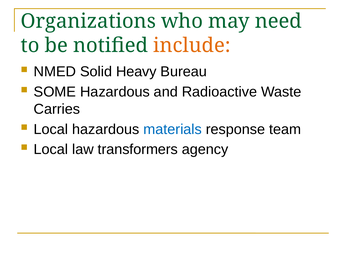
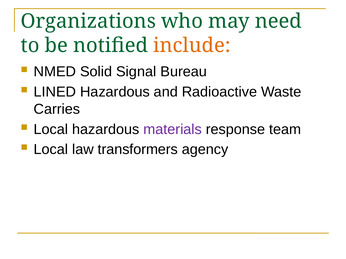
Heavy: Heavy -> Signal
SOME: SOME -> LINED
materials colour: blue -> purple
